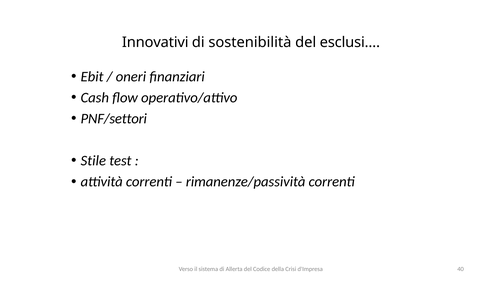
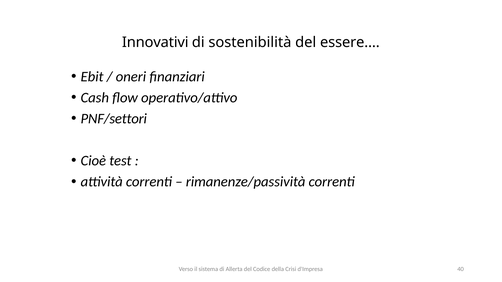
esclusi…: esclusi… -> essere…
Stile: Stile -> Cioè
